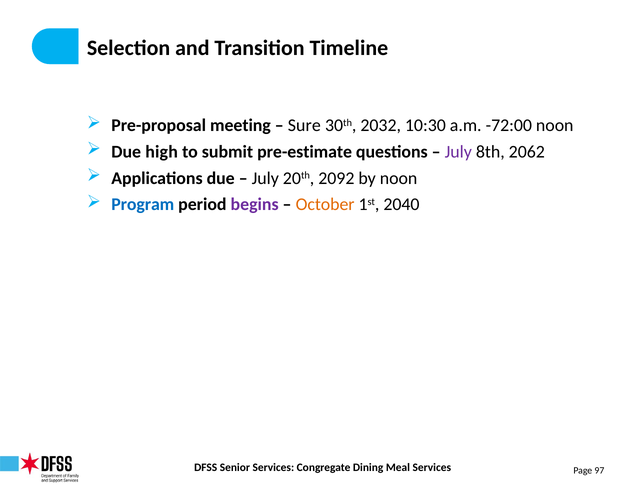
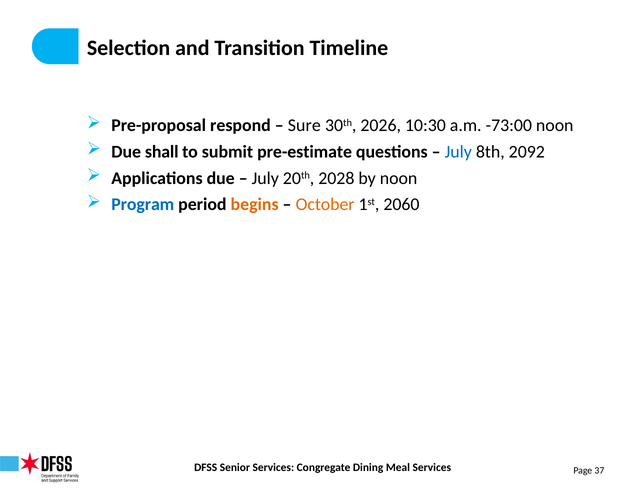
meeting: meeting -> respond
2032: 2032 -> 2026
-72:00: -72:00 -> -73:00
high: high -> shall
July at (458, 152) colour: purple -> blue
2062: 2062 -> 2092
2092: 2092 -> 2028
begins colour: purple -> orange
2040: 2040 -> 2060
97: 97 -> 37
